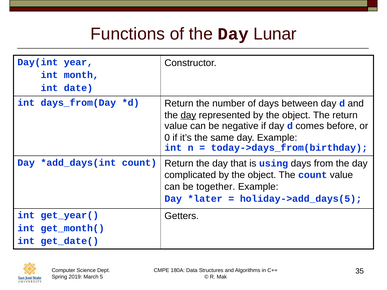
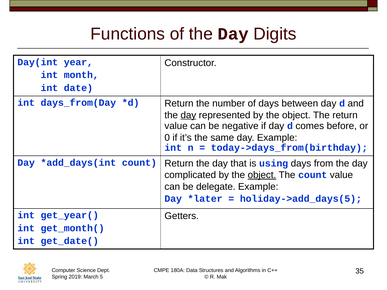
Lunar: Lunar -> Digits
object at (262, 175) underline: none -> present
together: together -> delegate
